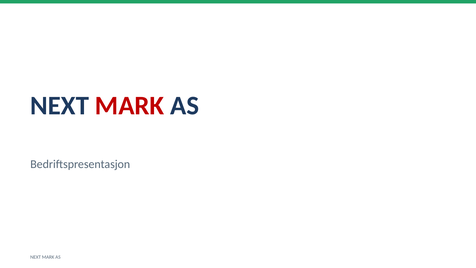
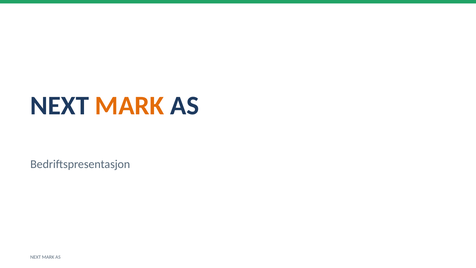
MARK at (130, 106) colour: red -> orange
